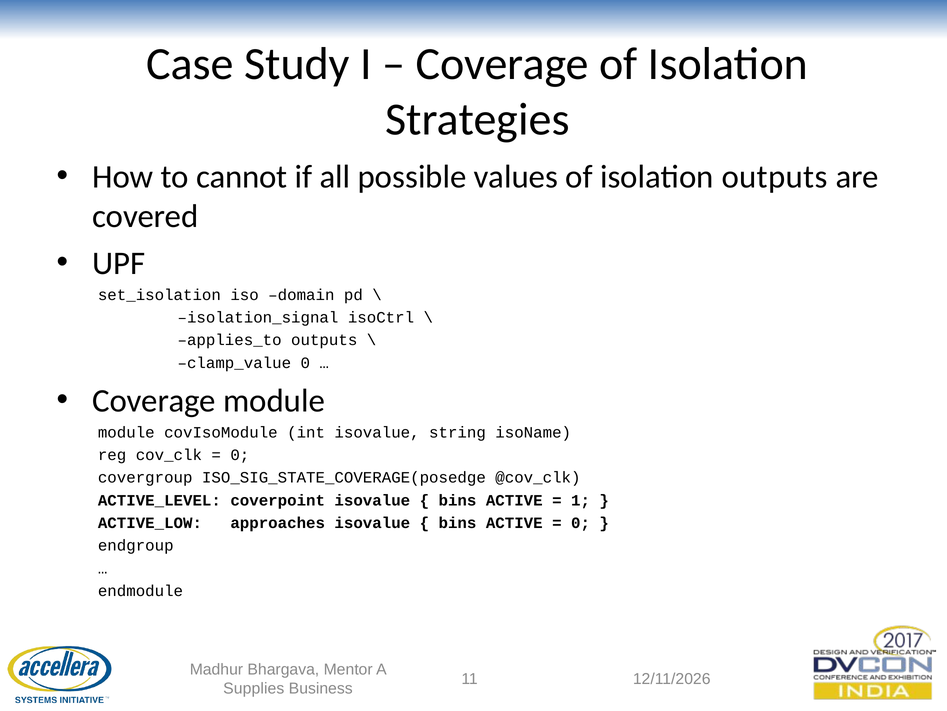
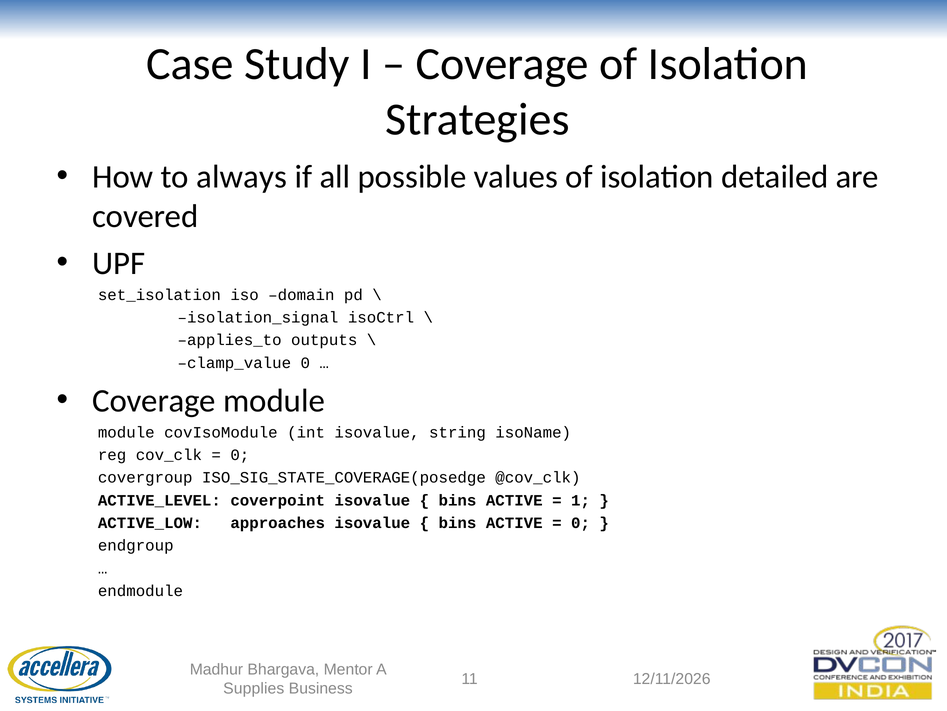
cannot: cannot -> always
isolation outputs: outputs -> detailed
